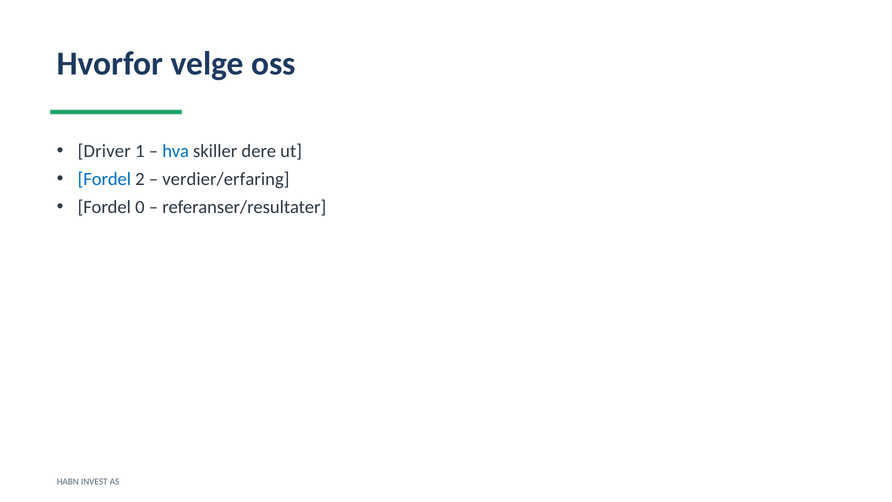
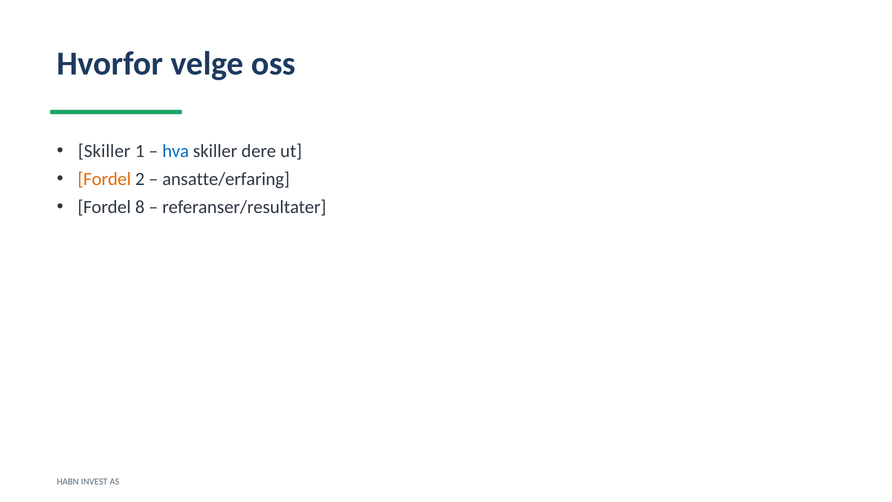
Driver at (104, 151): Driver -> Skiller
Fordel at (104, 179) colour: blue -> orange
verdier/erfaring: verdier/erfaring -> ansatte/erfaring
0: 0 -> 8
